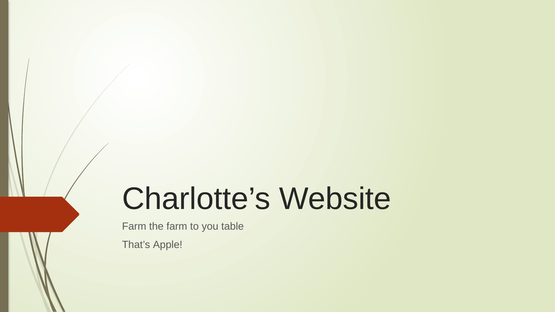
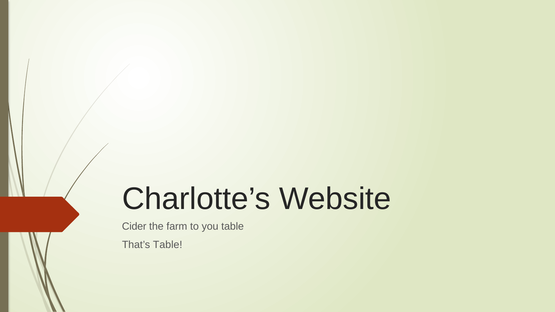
Farm at (134, 227): Farm -> Cider
That’s Apple: Apple -> Table
